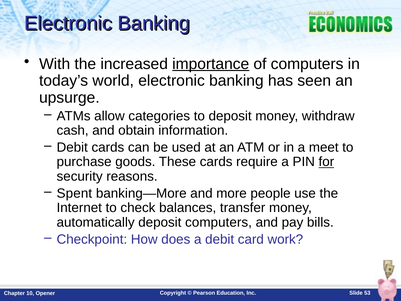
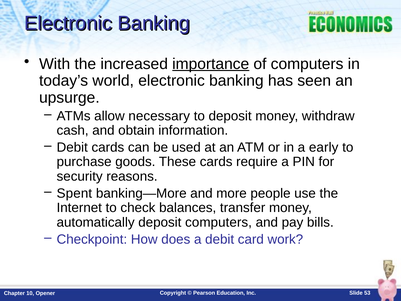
categories: categories -> necessary
meet: meet -> early
for underline: present -> none
